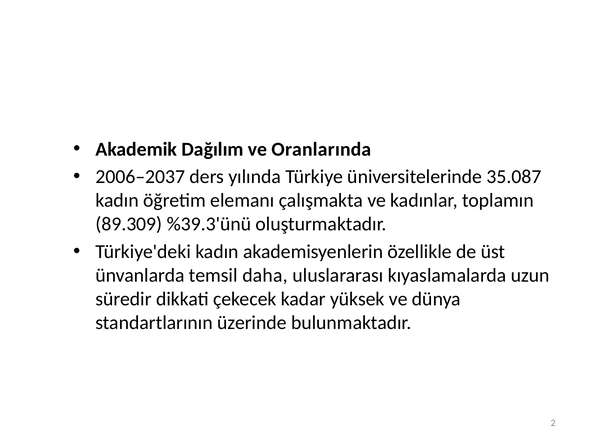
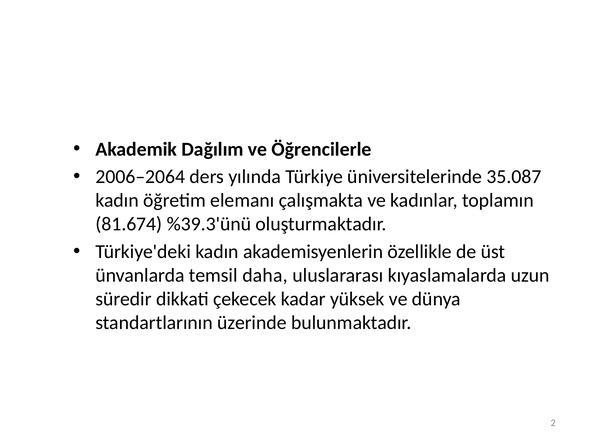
Oranlarında: Oranlarında -> Öğrencilerle
2006–2037: 2006–2037 -> 2006–2064
89.309: 89.309 -> 81.674
